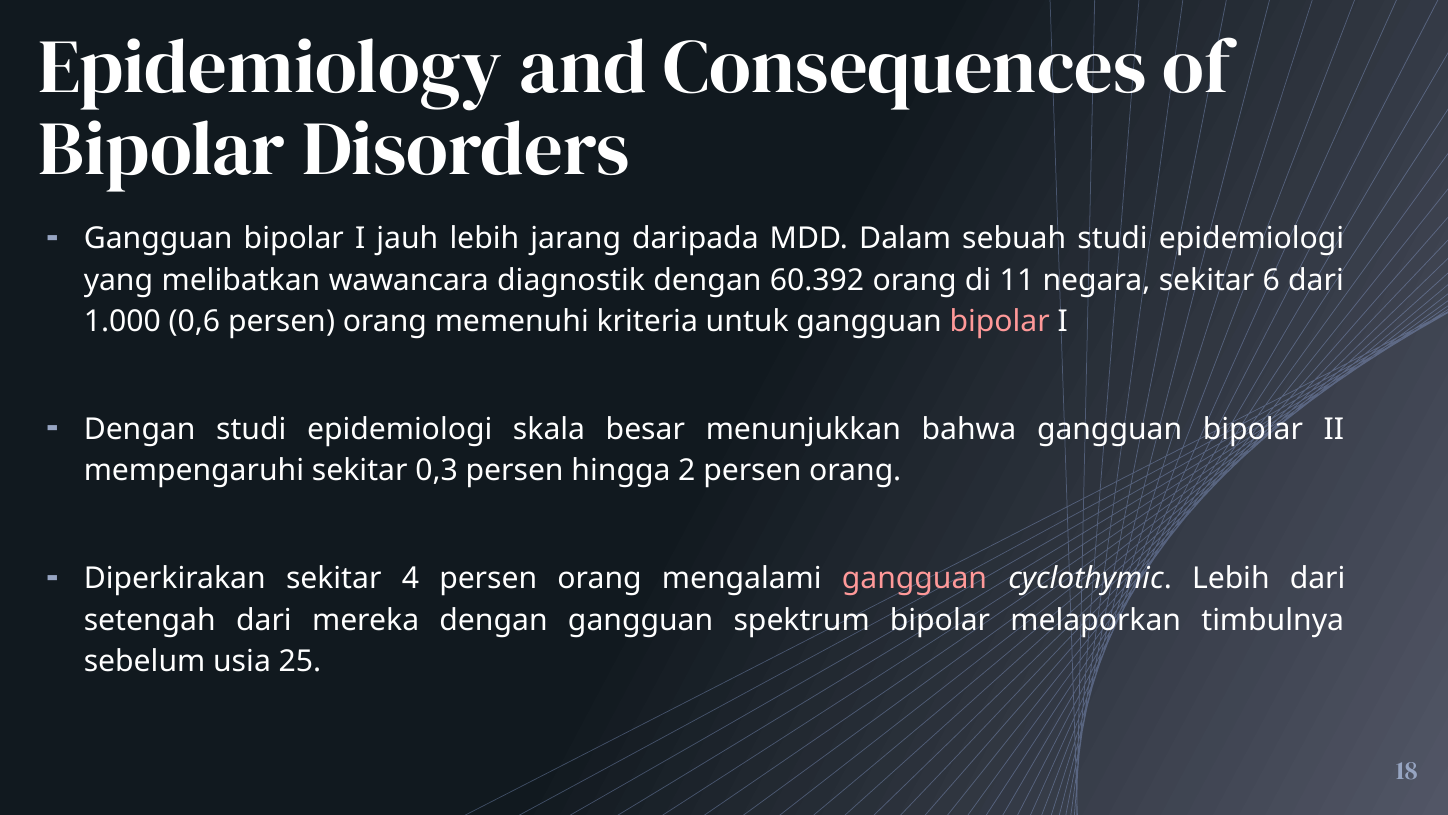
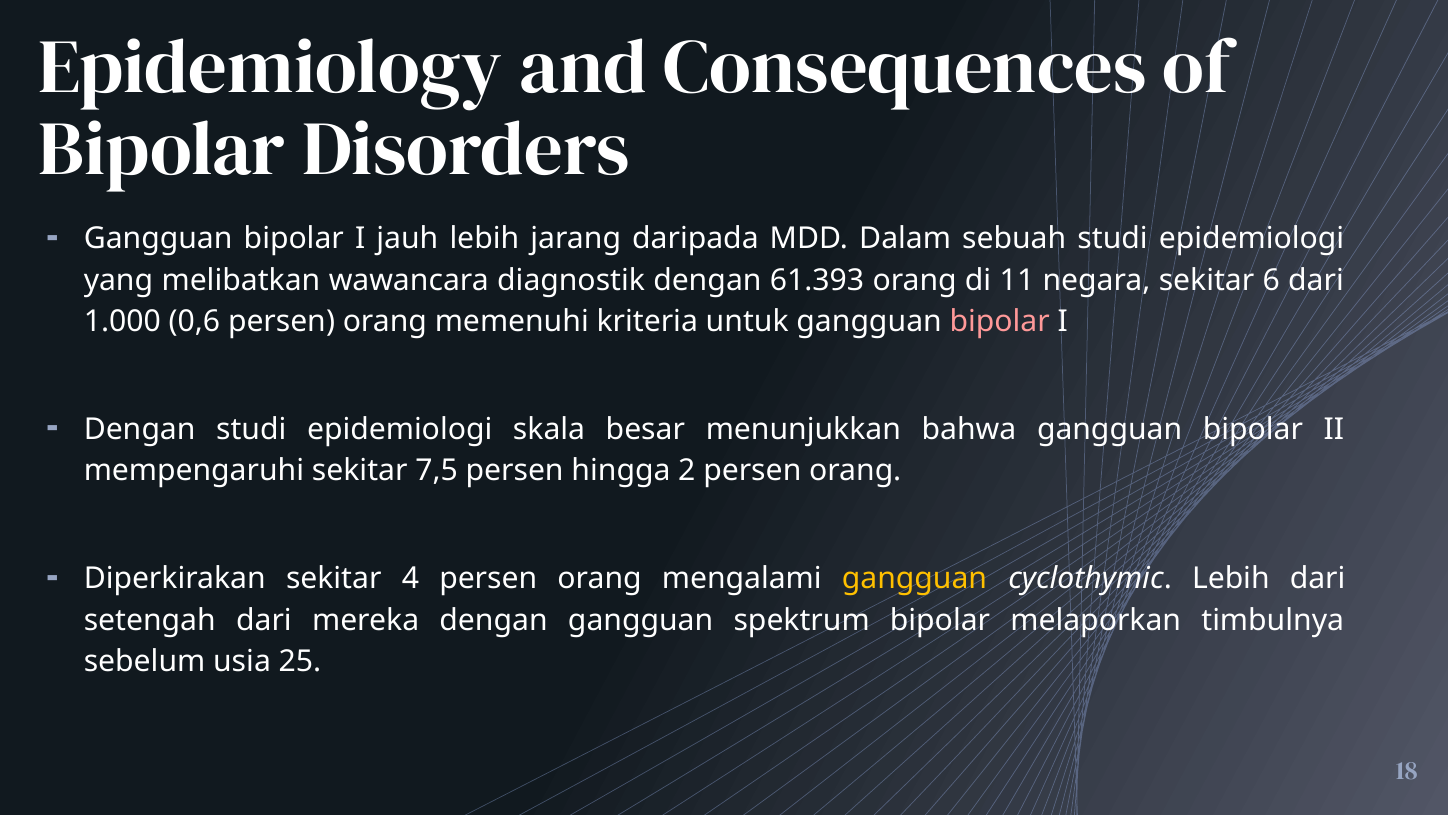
60.392: 60.392 -> 61.393
0,3: 0,3 -> 7,5
gangguan at (914, 578) colour: pink -> yellow
